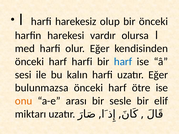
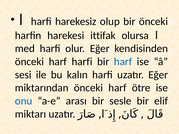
vardır: vardır -> ittifak
bulunmazsa: bulunmazsa -> miktarından
onu colour: orange -> blue
